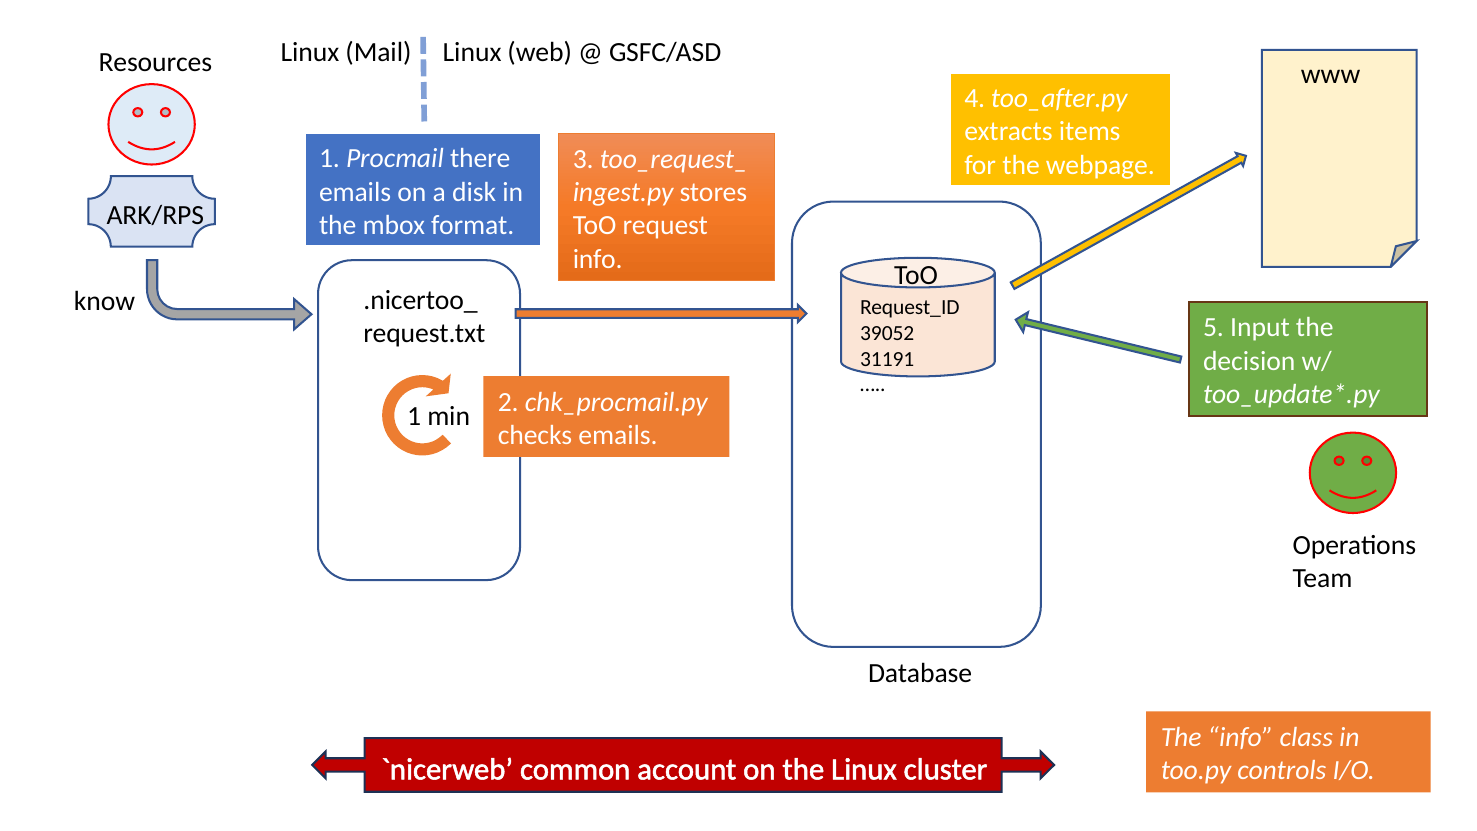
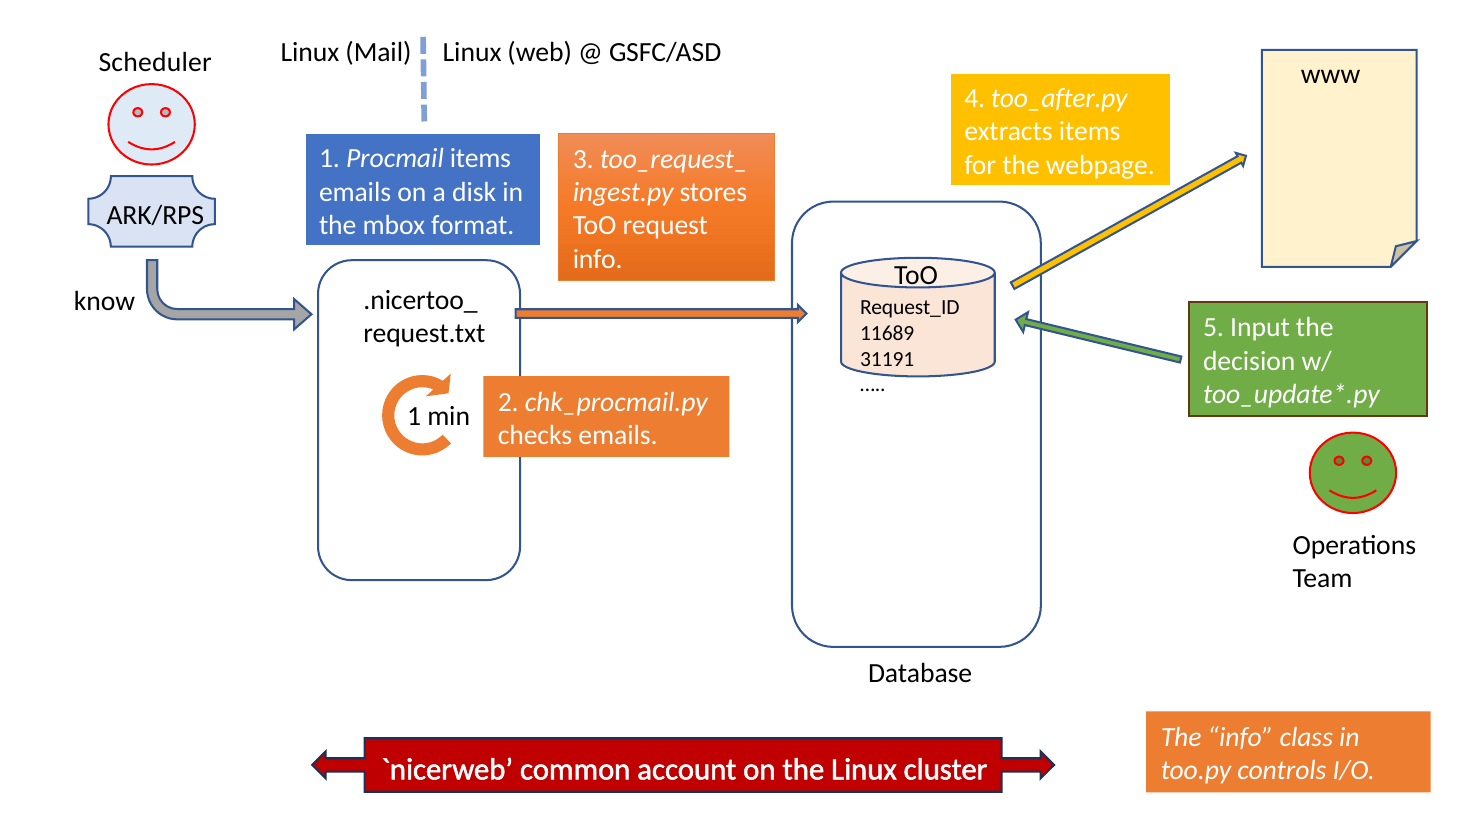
Resources: Resources -> Scheduler
Procmail there: there -> items
39052: 39052 -> 11689
